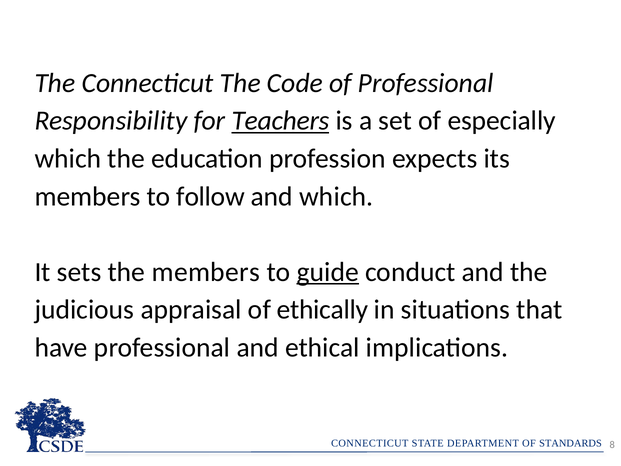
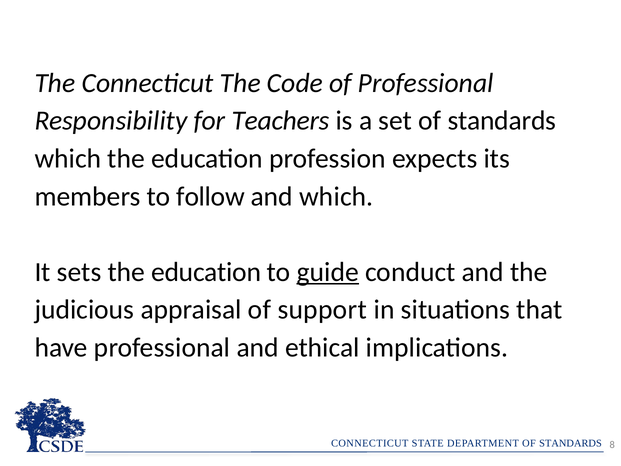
Teachers underline: present -> none
set of especially: especially -> standards
sets the members: members -> education
ethically: ethically -> support
